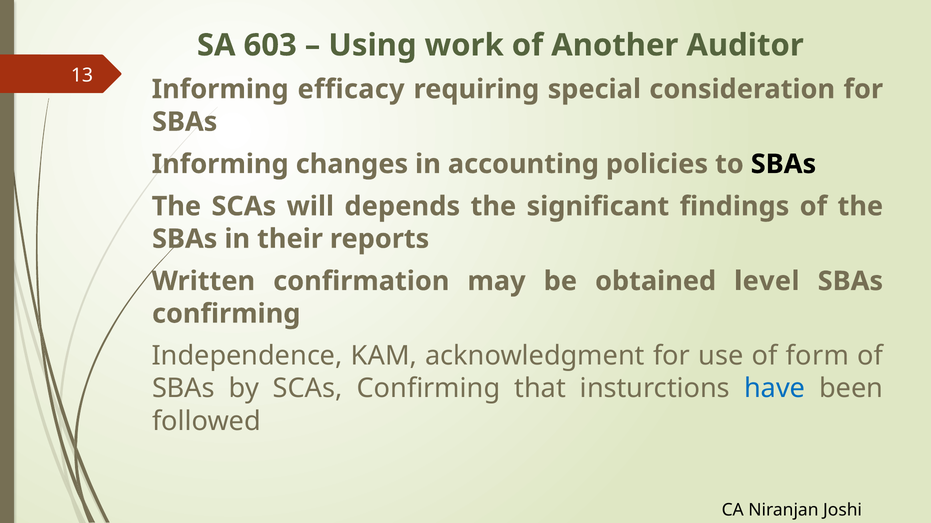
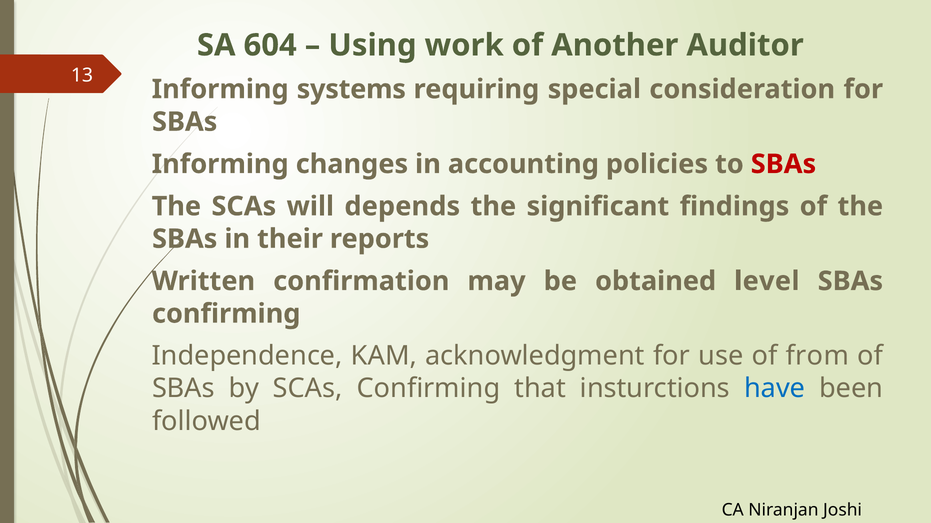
603: 603 -> 604
efficacy: efficacy -> systems
SBAs at (783, 164) colour: black -> red
form: form -> from
